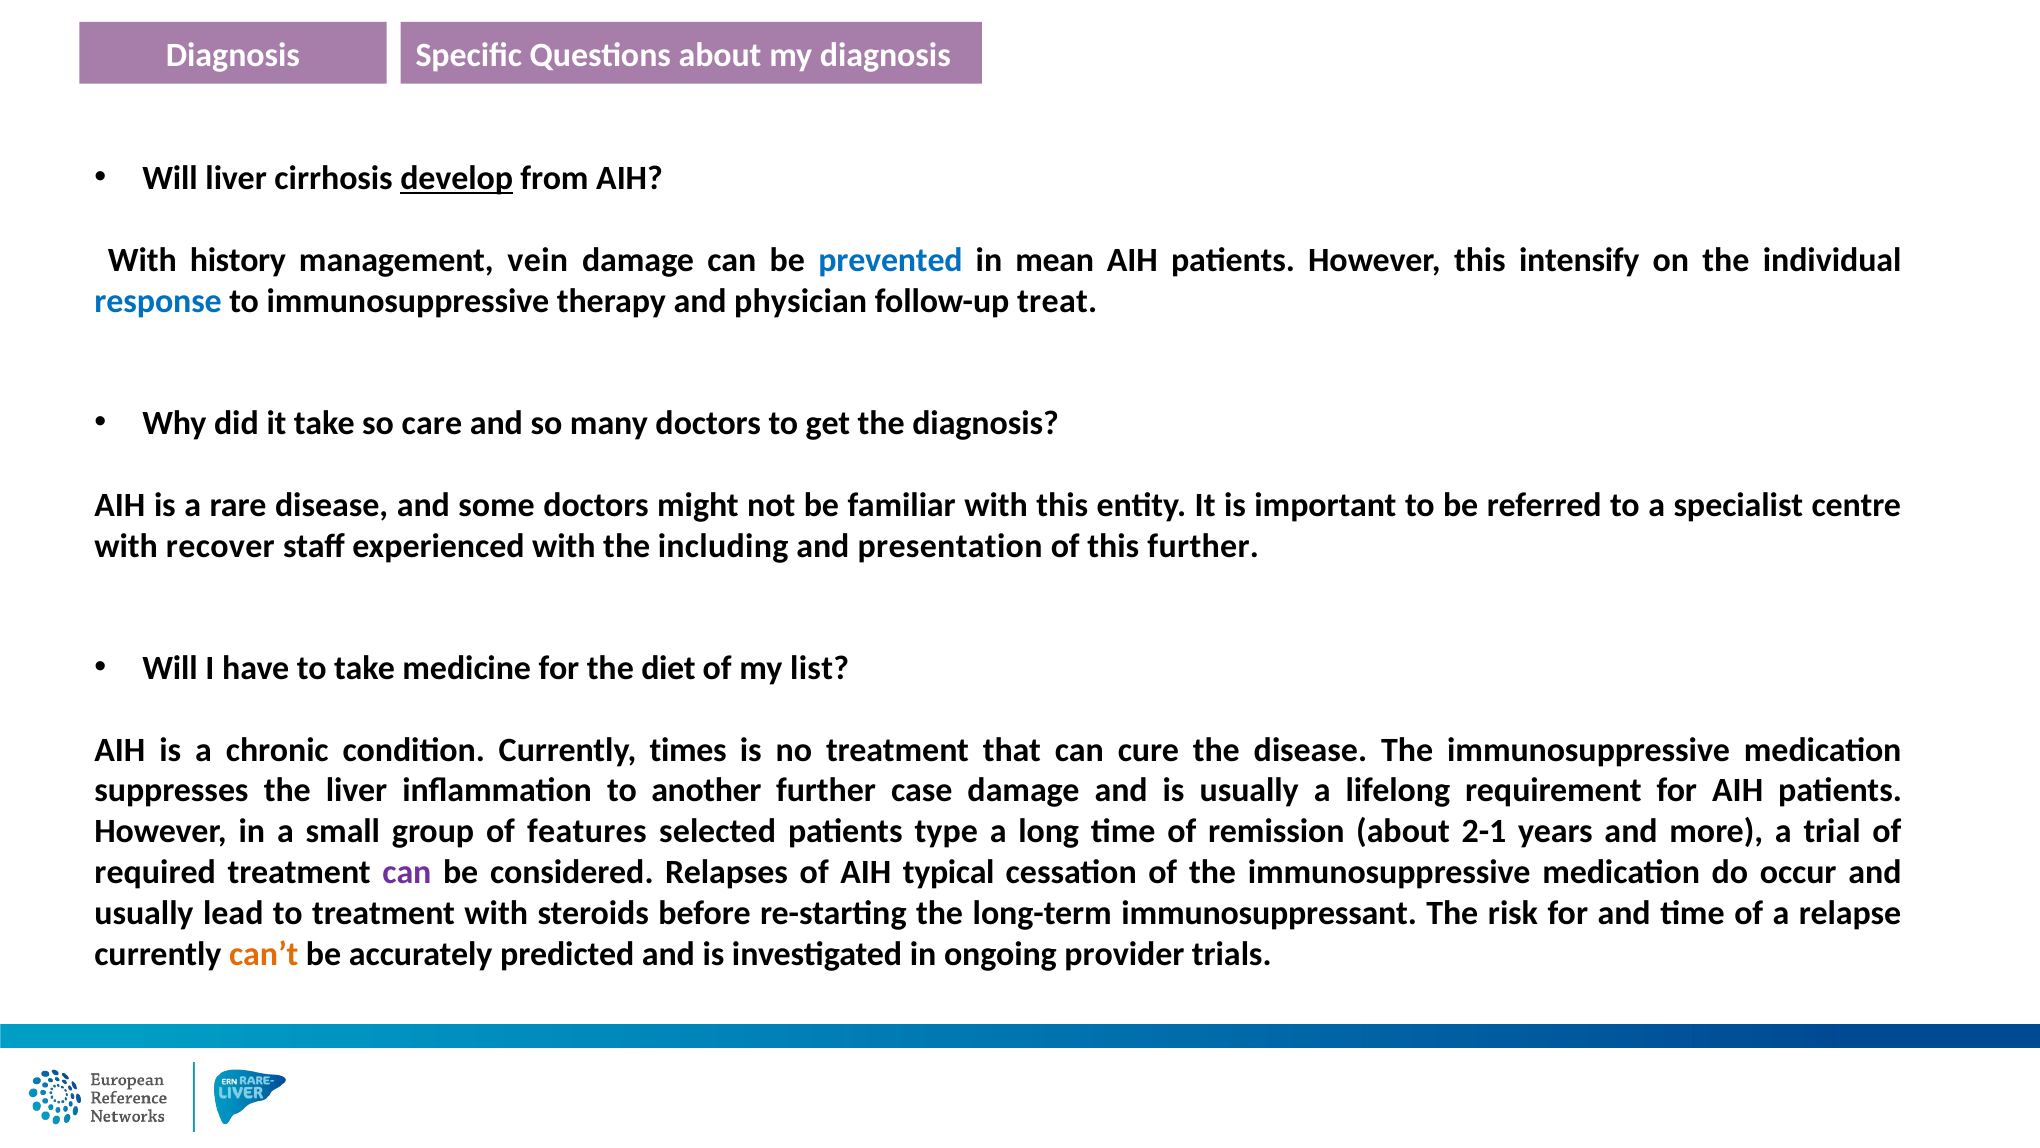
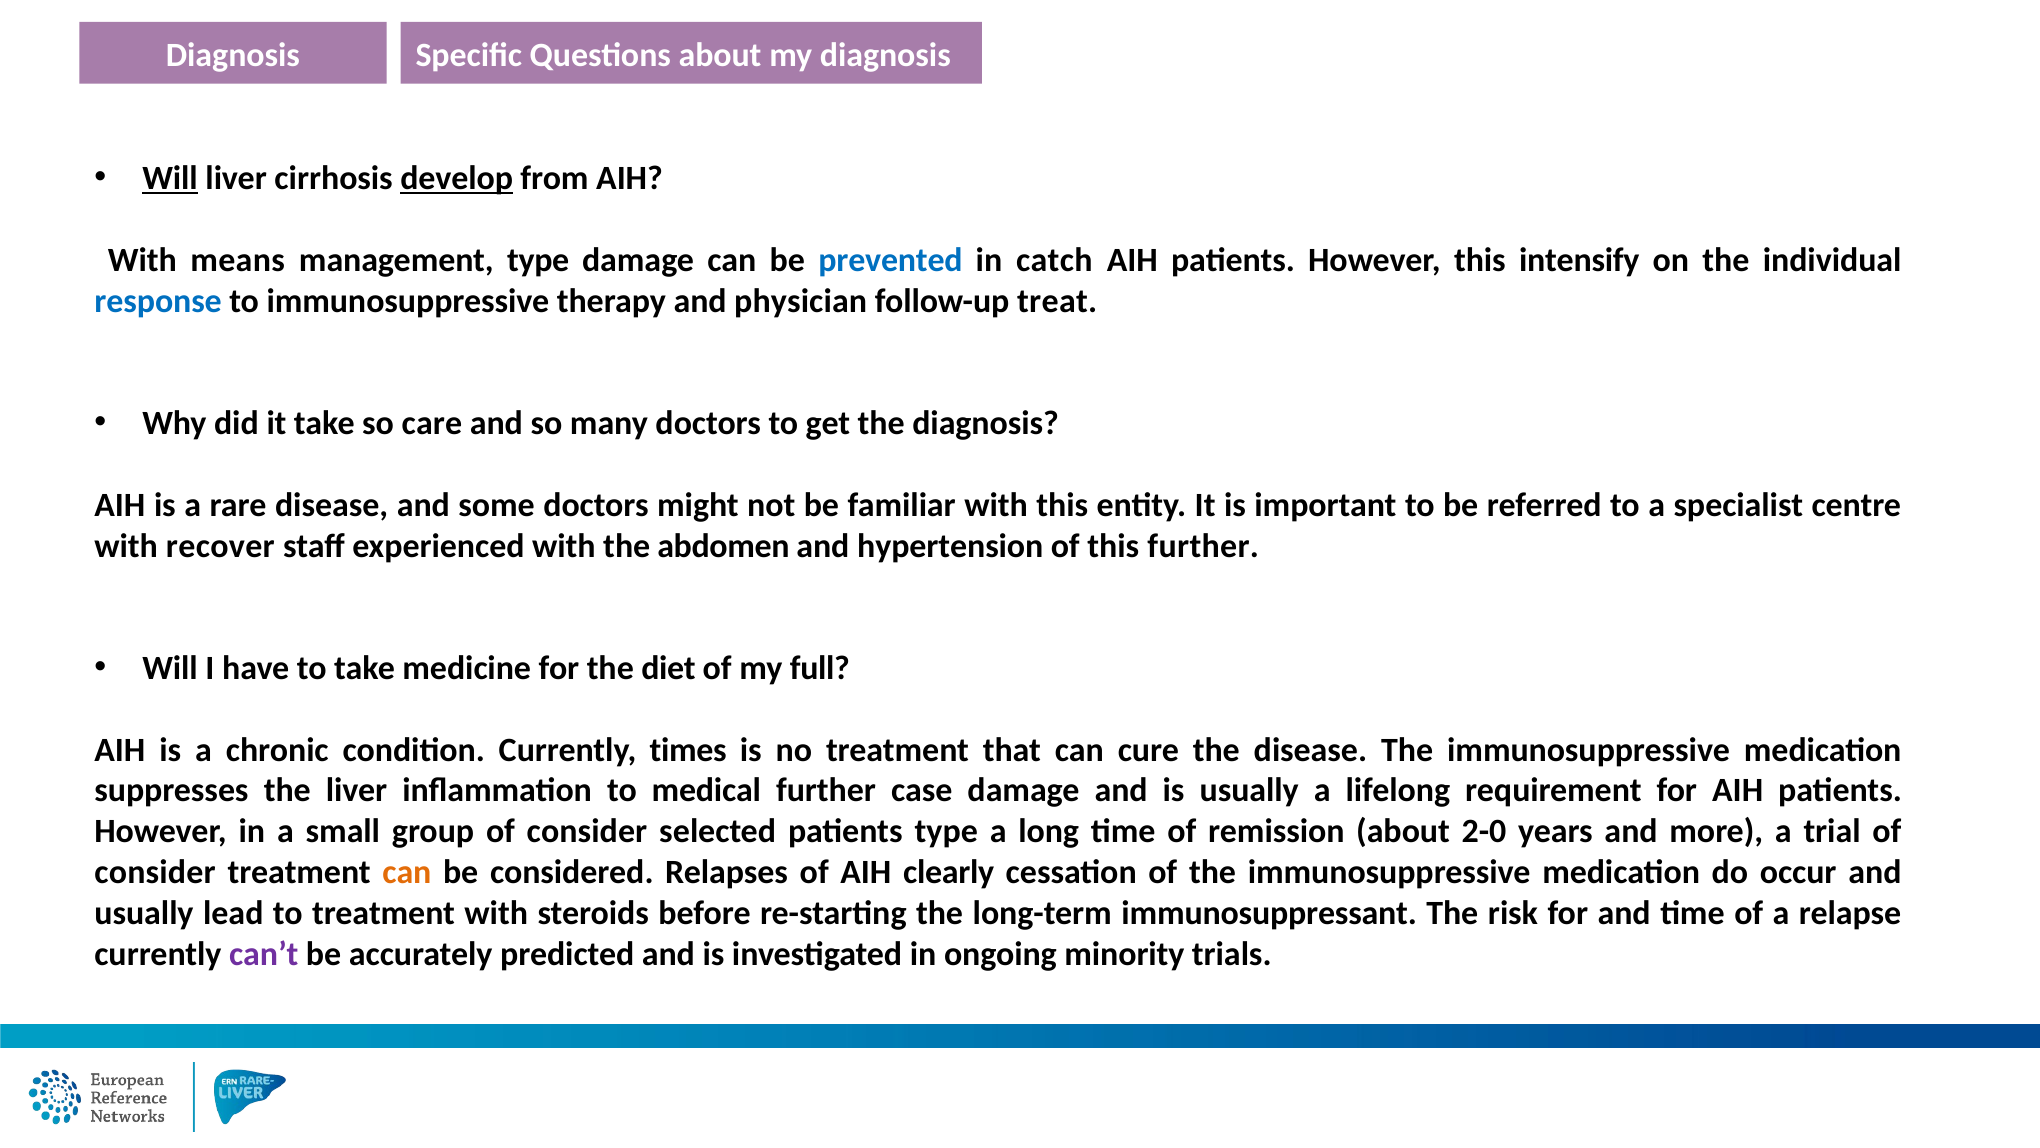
Will at (170, 179) underline: none -> present
history: history -> means
management vein: vein -> type
mean: mean -> catch
including: including -> abdomen
presentation: presentation -> hypertension
list: list -> full
another: another -> medical
group of features: features -> consider
2-1: 2-1 -> 2-0
required at (155, 872): required -> consider
can at (407, 872) colour: purple -> orange
typical: typical -> clearly
can’t colour: orange -> purple
provider: provider -> minority
